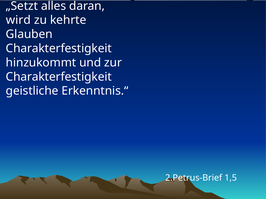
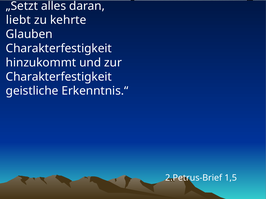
wird: wird -> liebt
